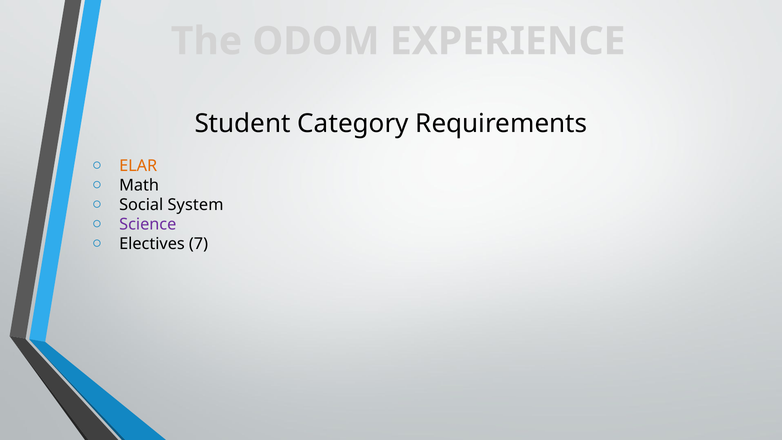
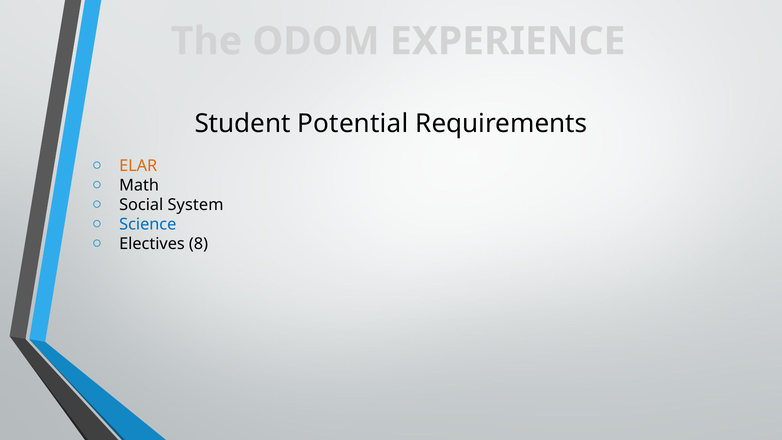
Category: Category -> Potential
Science colour: purple -> blue
7: 7 -> 8
